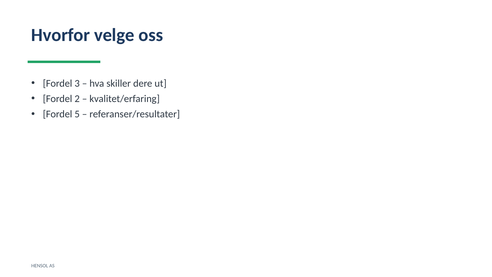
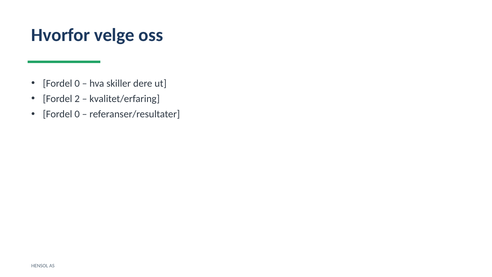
3 at (77, 83): 3 -> 0
5 at (77, 114): 5 -> 0
